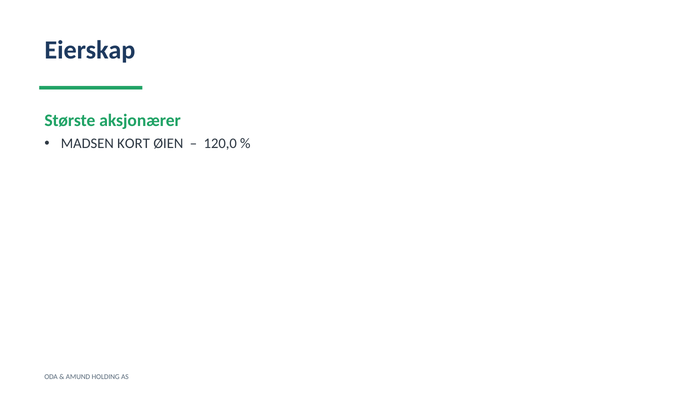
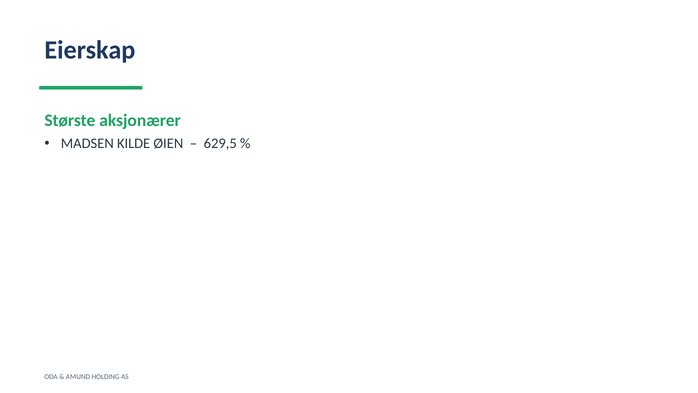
KORT: KORT -> KILDE
120,0: 120,0 -> 629,5
